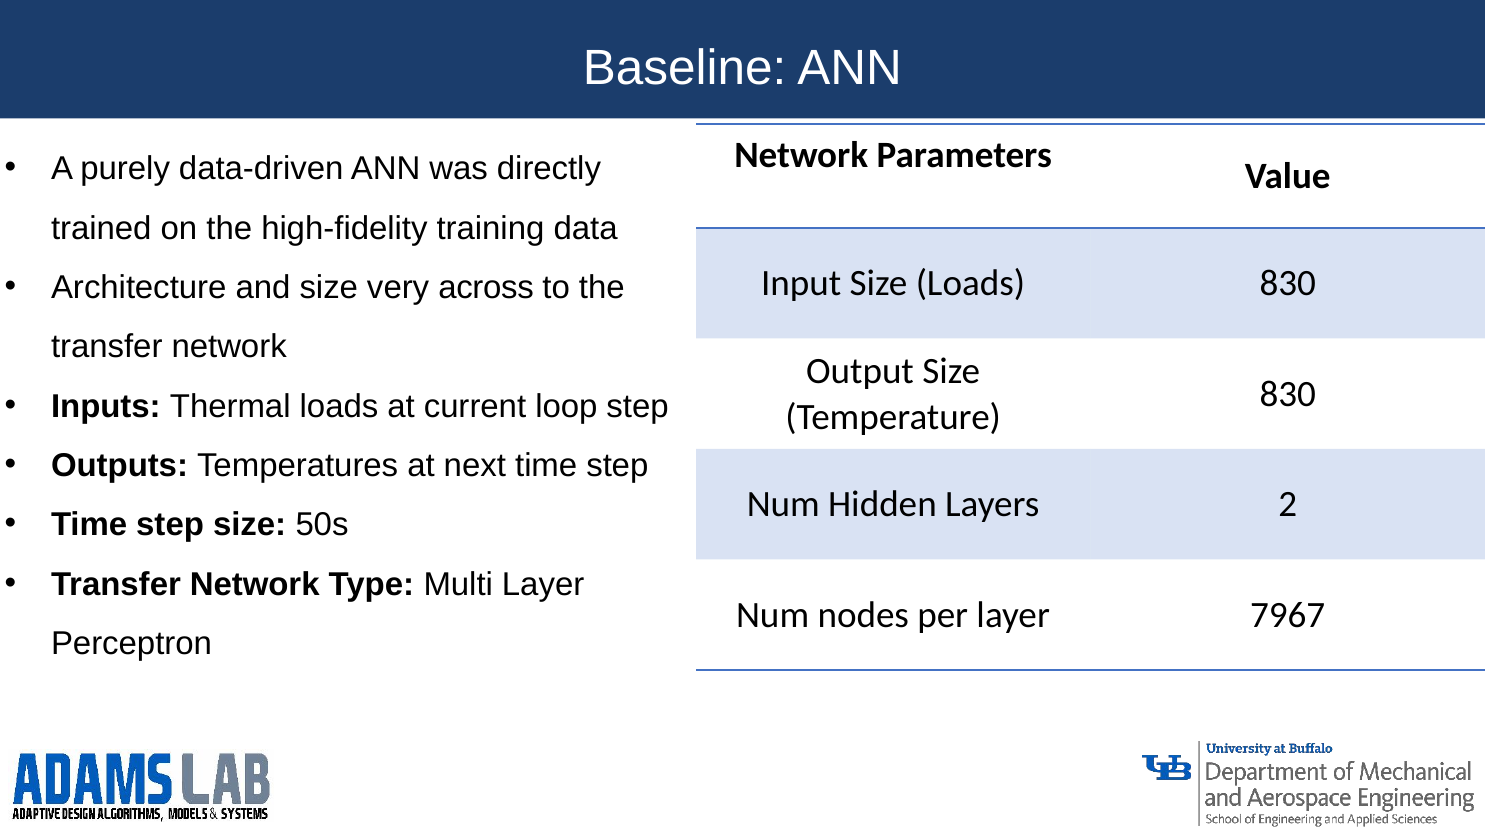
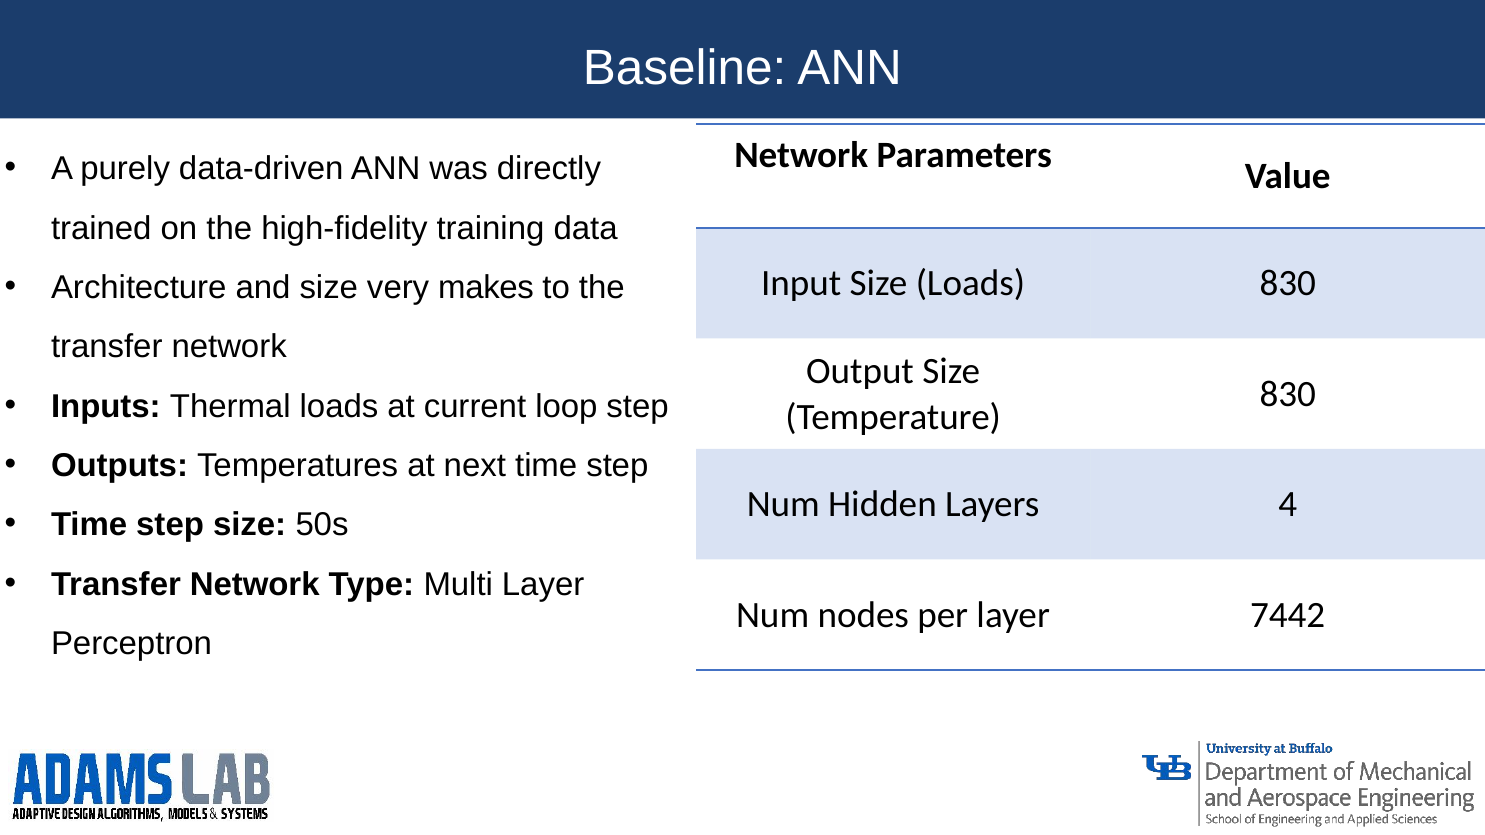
across: across -> makes
2: 2 -> 4
7967: 7967 -> 7442
